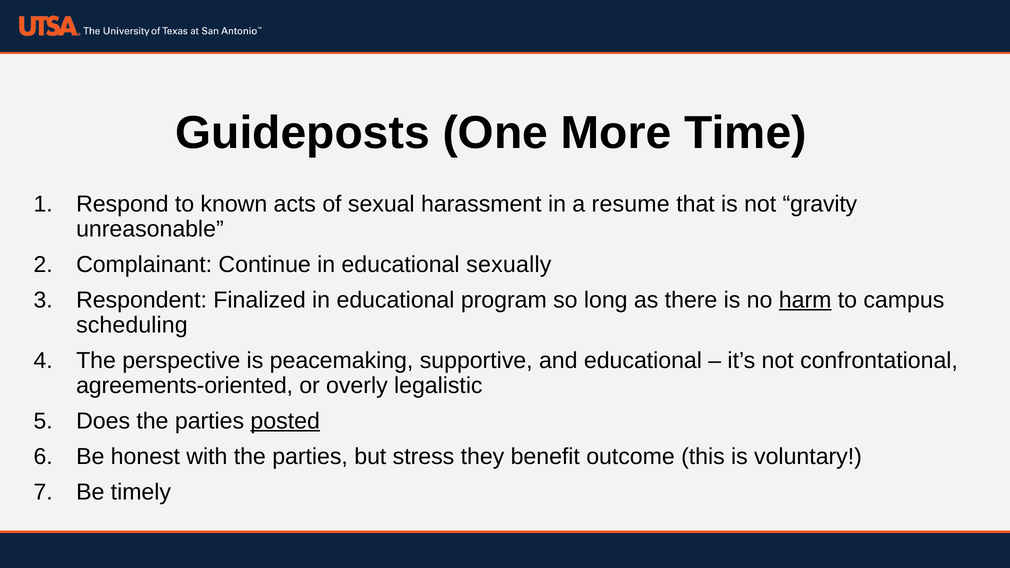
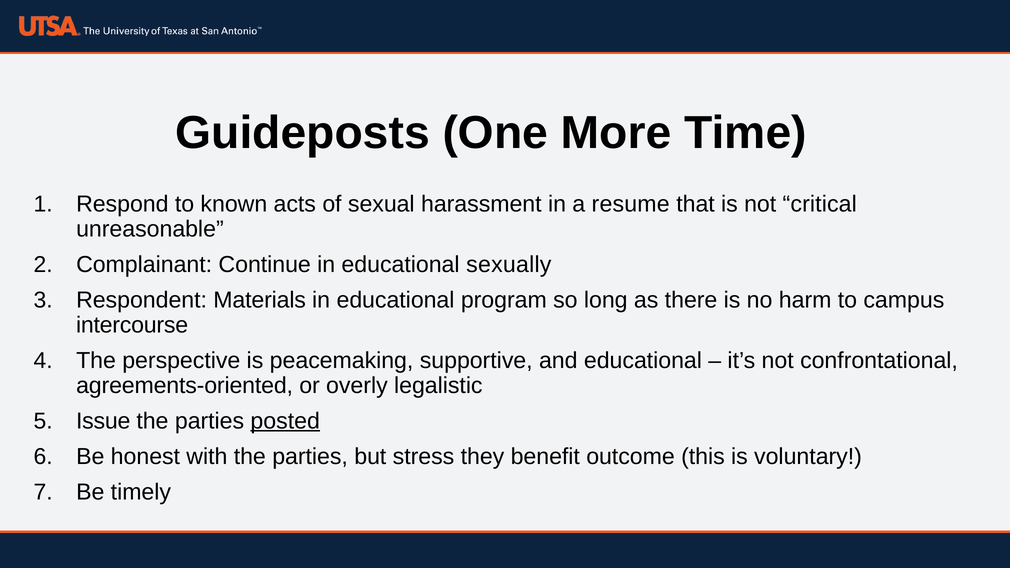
gravity: gravity -> critical
Finalized: Finalized -> Materials
harm underline: present -> none
scheduling: scheduling -> intercourse
Does: Does -> Issue
